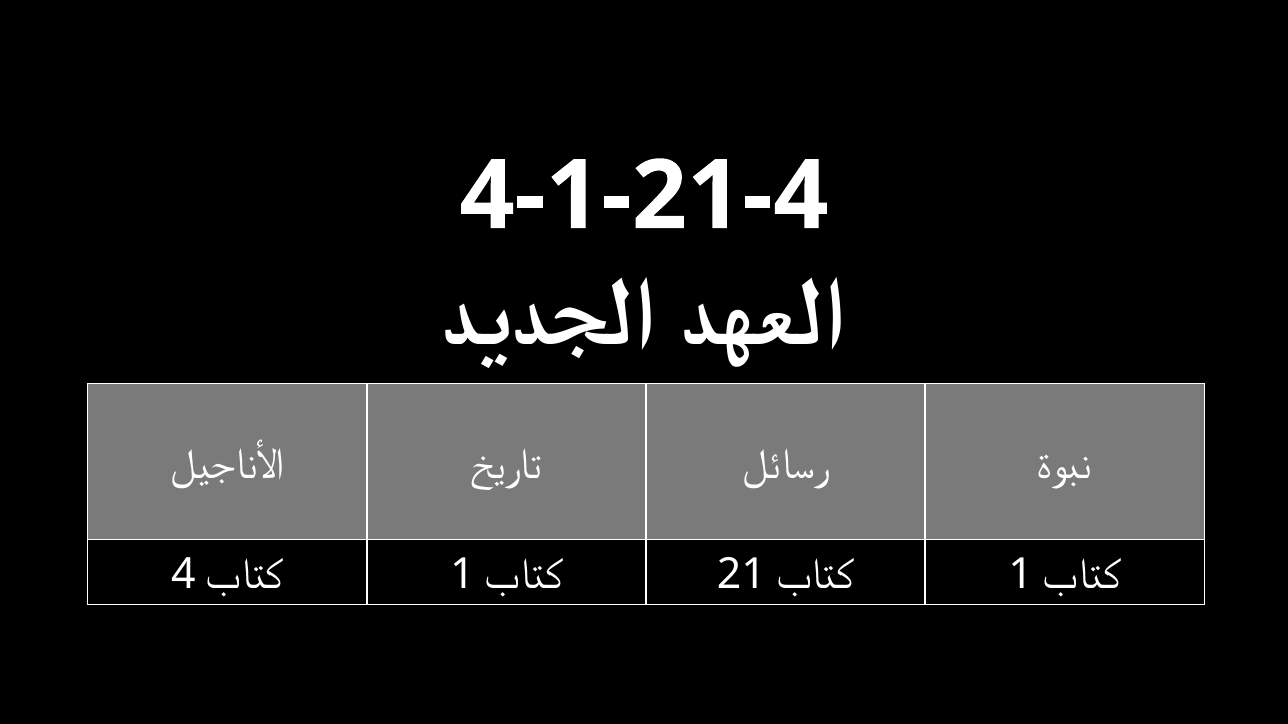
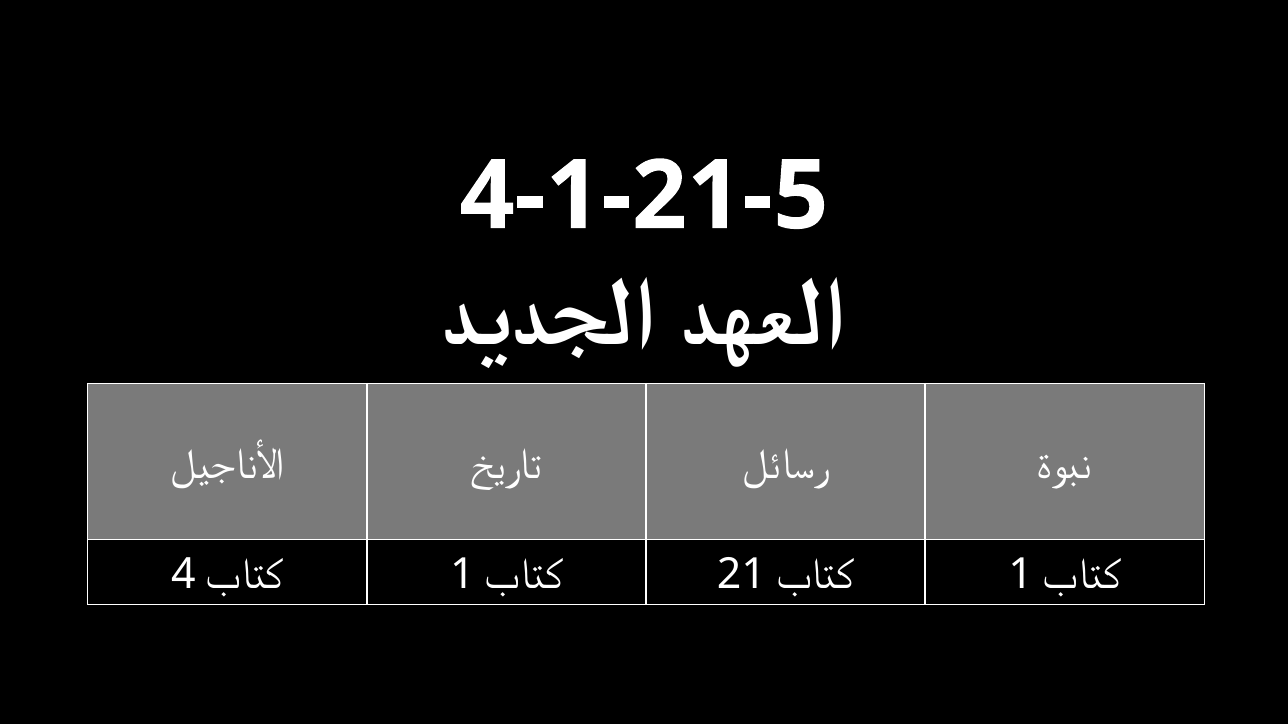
4-1-21-4: 4-1-21-4 -> 4-1-21-5
